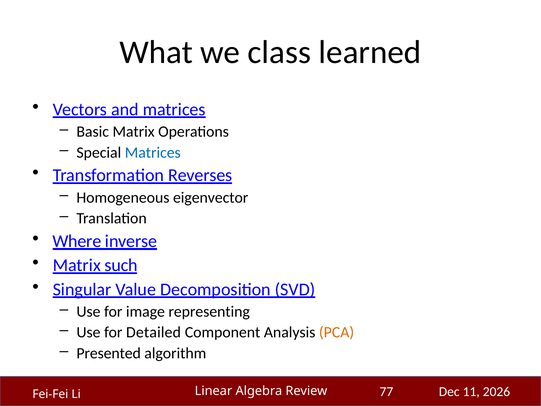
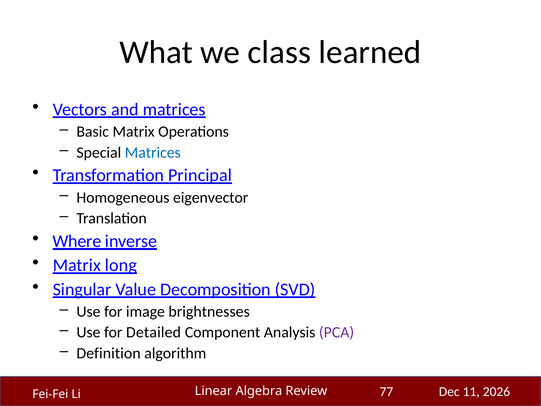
Reverses: Reverses -> Principal
such: such -> long
representing: representing -> brightnesses
PCA colour: orange -> purple
Presented: Presented -> Definition
